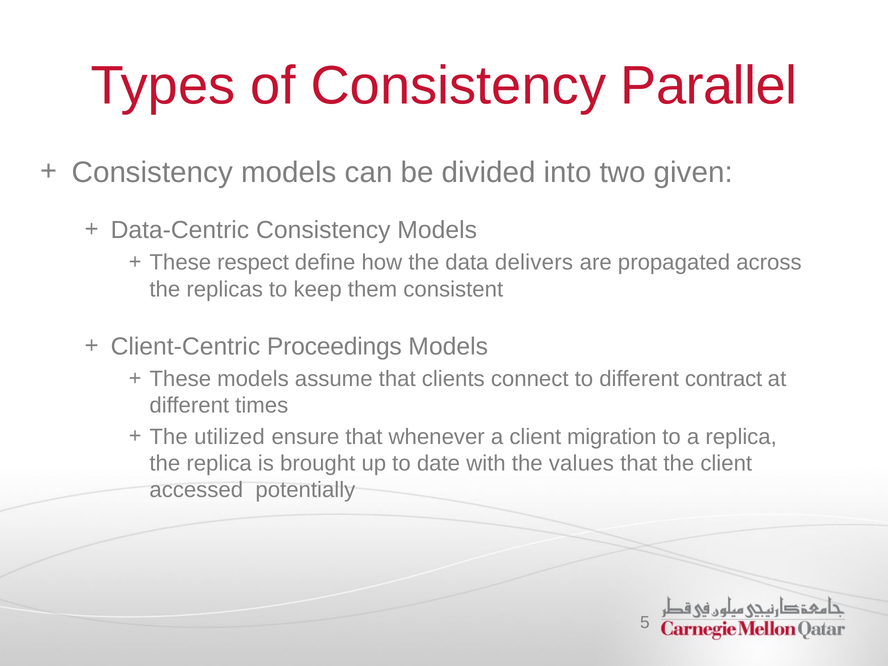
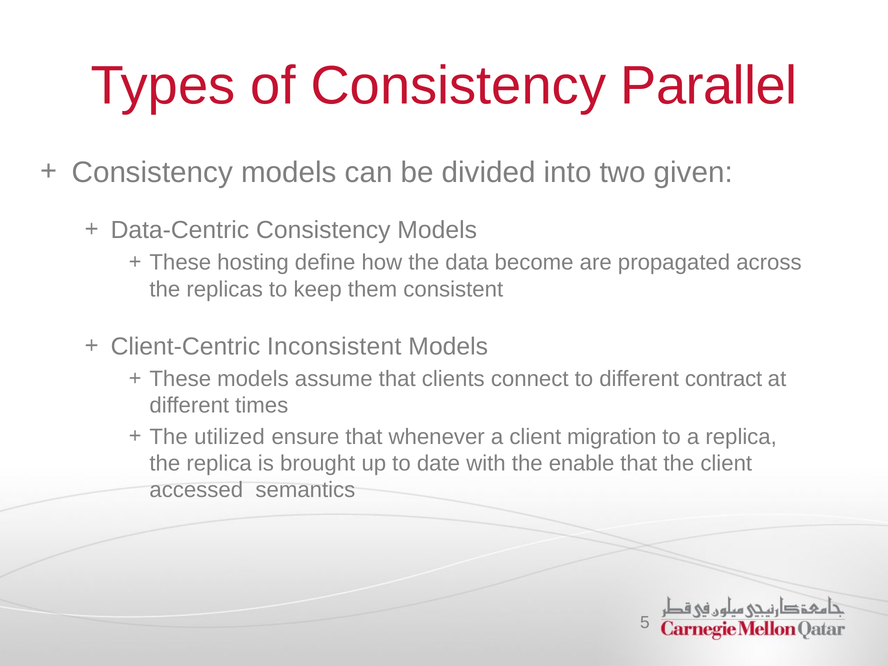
respect: respect -> hosting
delivers: delivers -> become
Proceedings: Proceedings -> Inconsistent
values: values -> enable
potentially: potentially -> semantics
